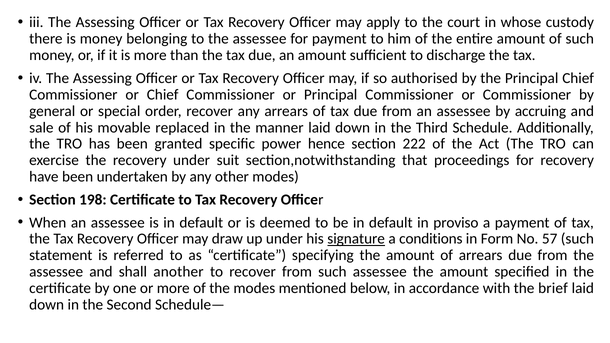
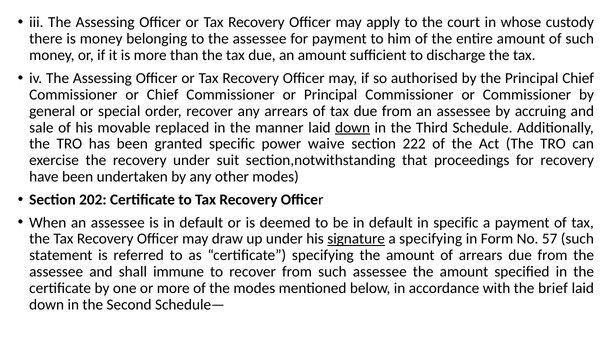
down at (353, 128) underline: none -> present
hence: hence -> waive
198: 198 -> 202
in proviso: proviso -> specific
a conditions: conditions -> specifying
another: another -> immune
